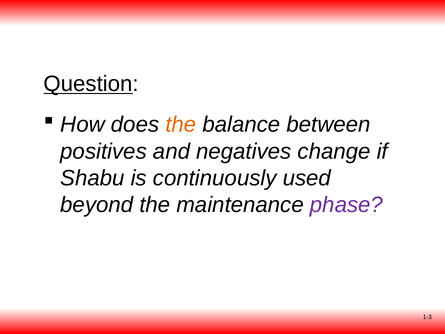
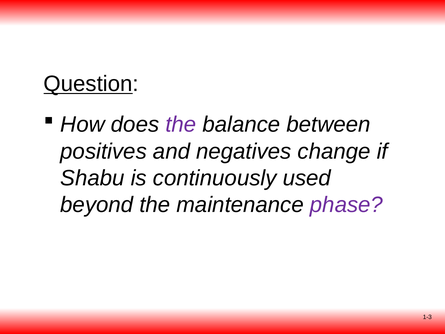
the at (181, 125) colour: orange -> purple
